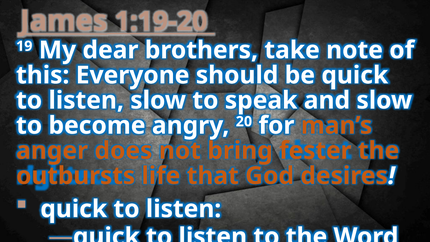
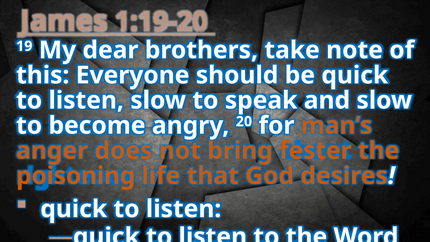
outbursts: outbursts -> poisoning
